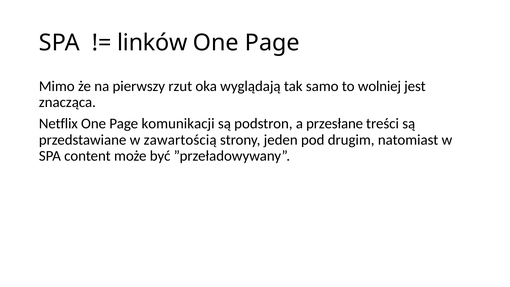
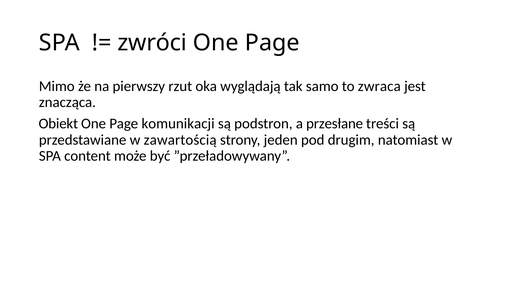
linków: linków -> zwróci
wolniej: wolniej -> zwraca
Netflix: Netflix -> Obiekt
